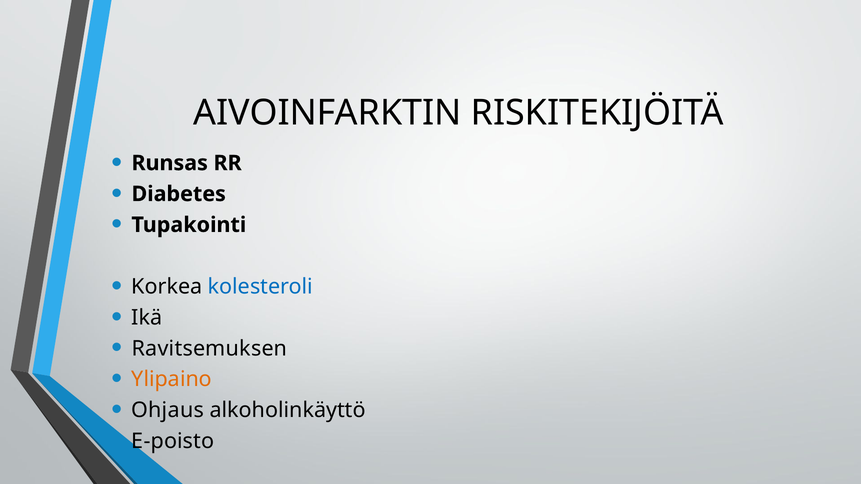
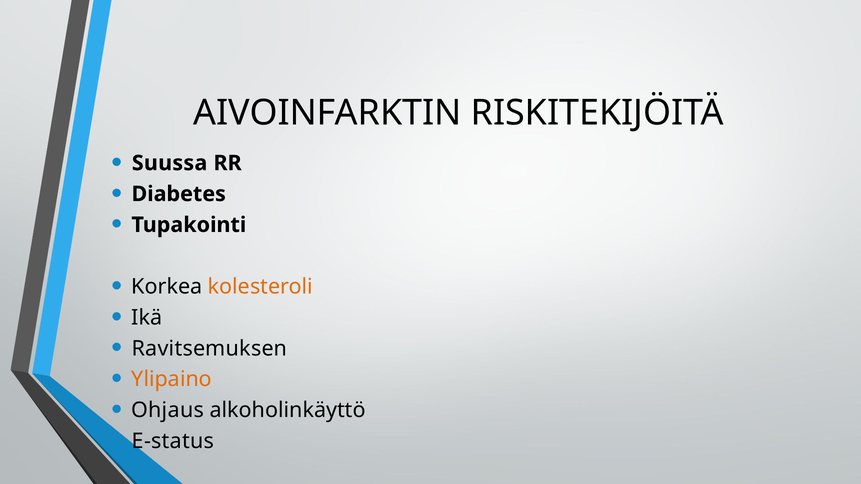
Runsas: Runsas -> Suussa
kolesteroli colour: blue -> orange
E-poisto: E-poisto -> E-status
